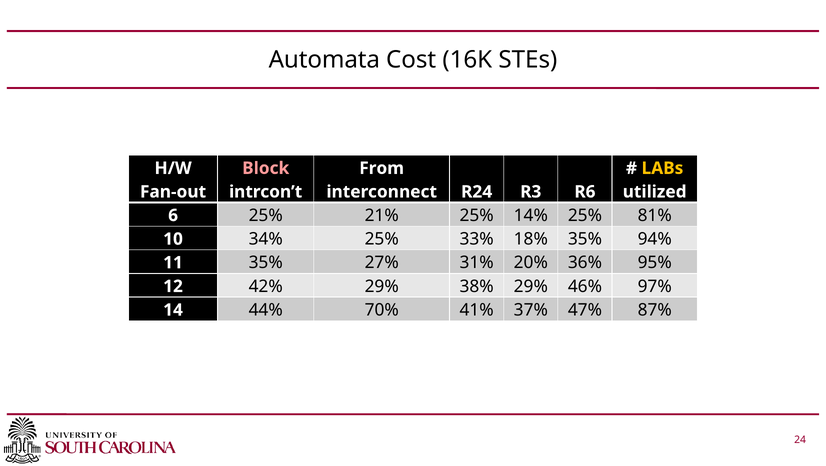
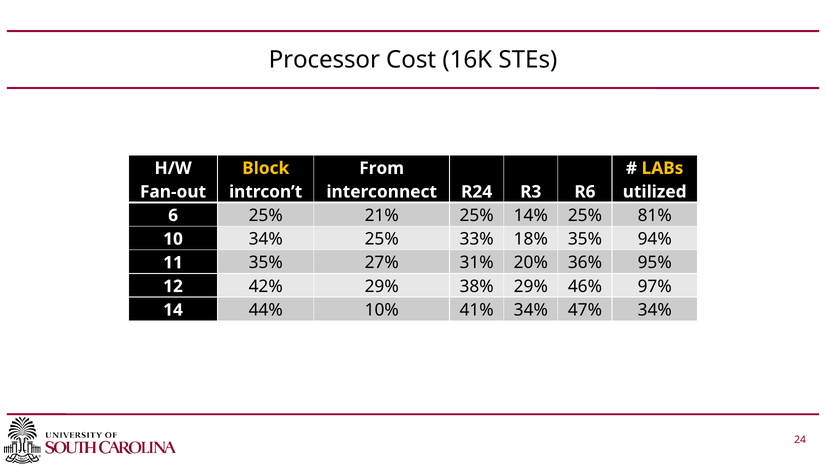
Automata: Automata -> Processor
Block colour: pink -> yellow
70%: 70% -> 10%
41% 37%: 37% -> 34%
47% 87%: 87% -> 34%
